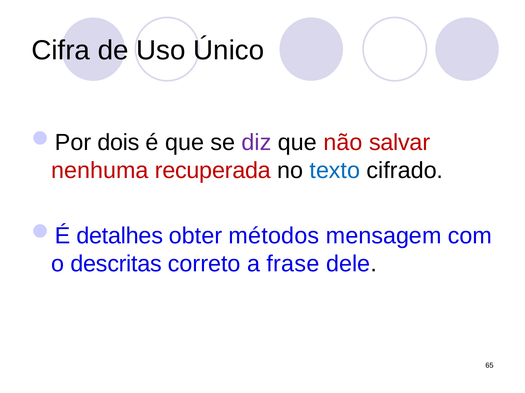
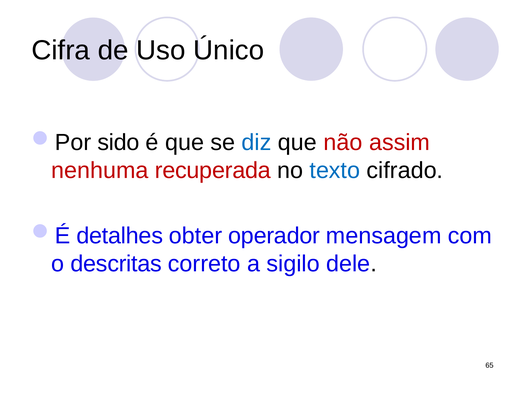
dois: dois -> sido
diz colour: purple -> blue
salvar: salvar -> assim
métodos: métodos -> operador
frase: frase -> sigilo
